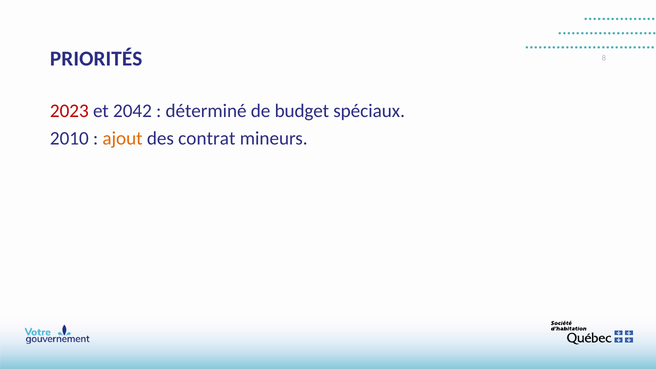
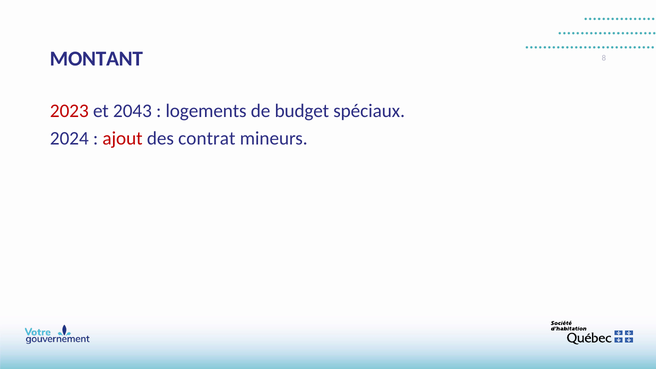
PRIORITÉS: PRIORITÉS -> MONTANT
2042: 2042 -> 2043
déterminé: déterminé -> logements
2010: 2010 -> 2024
ajout colour: orange -> red
